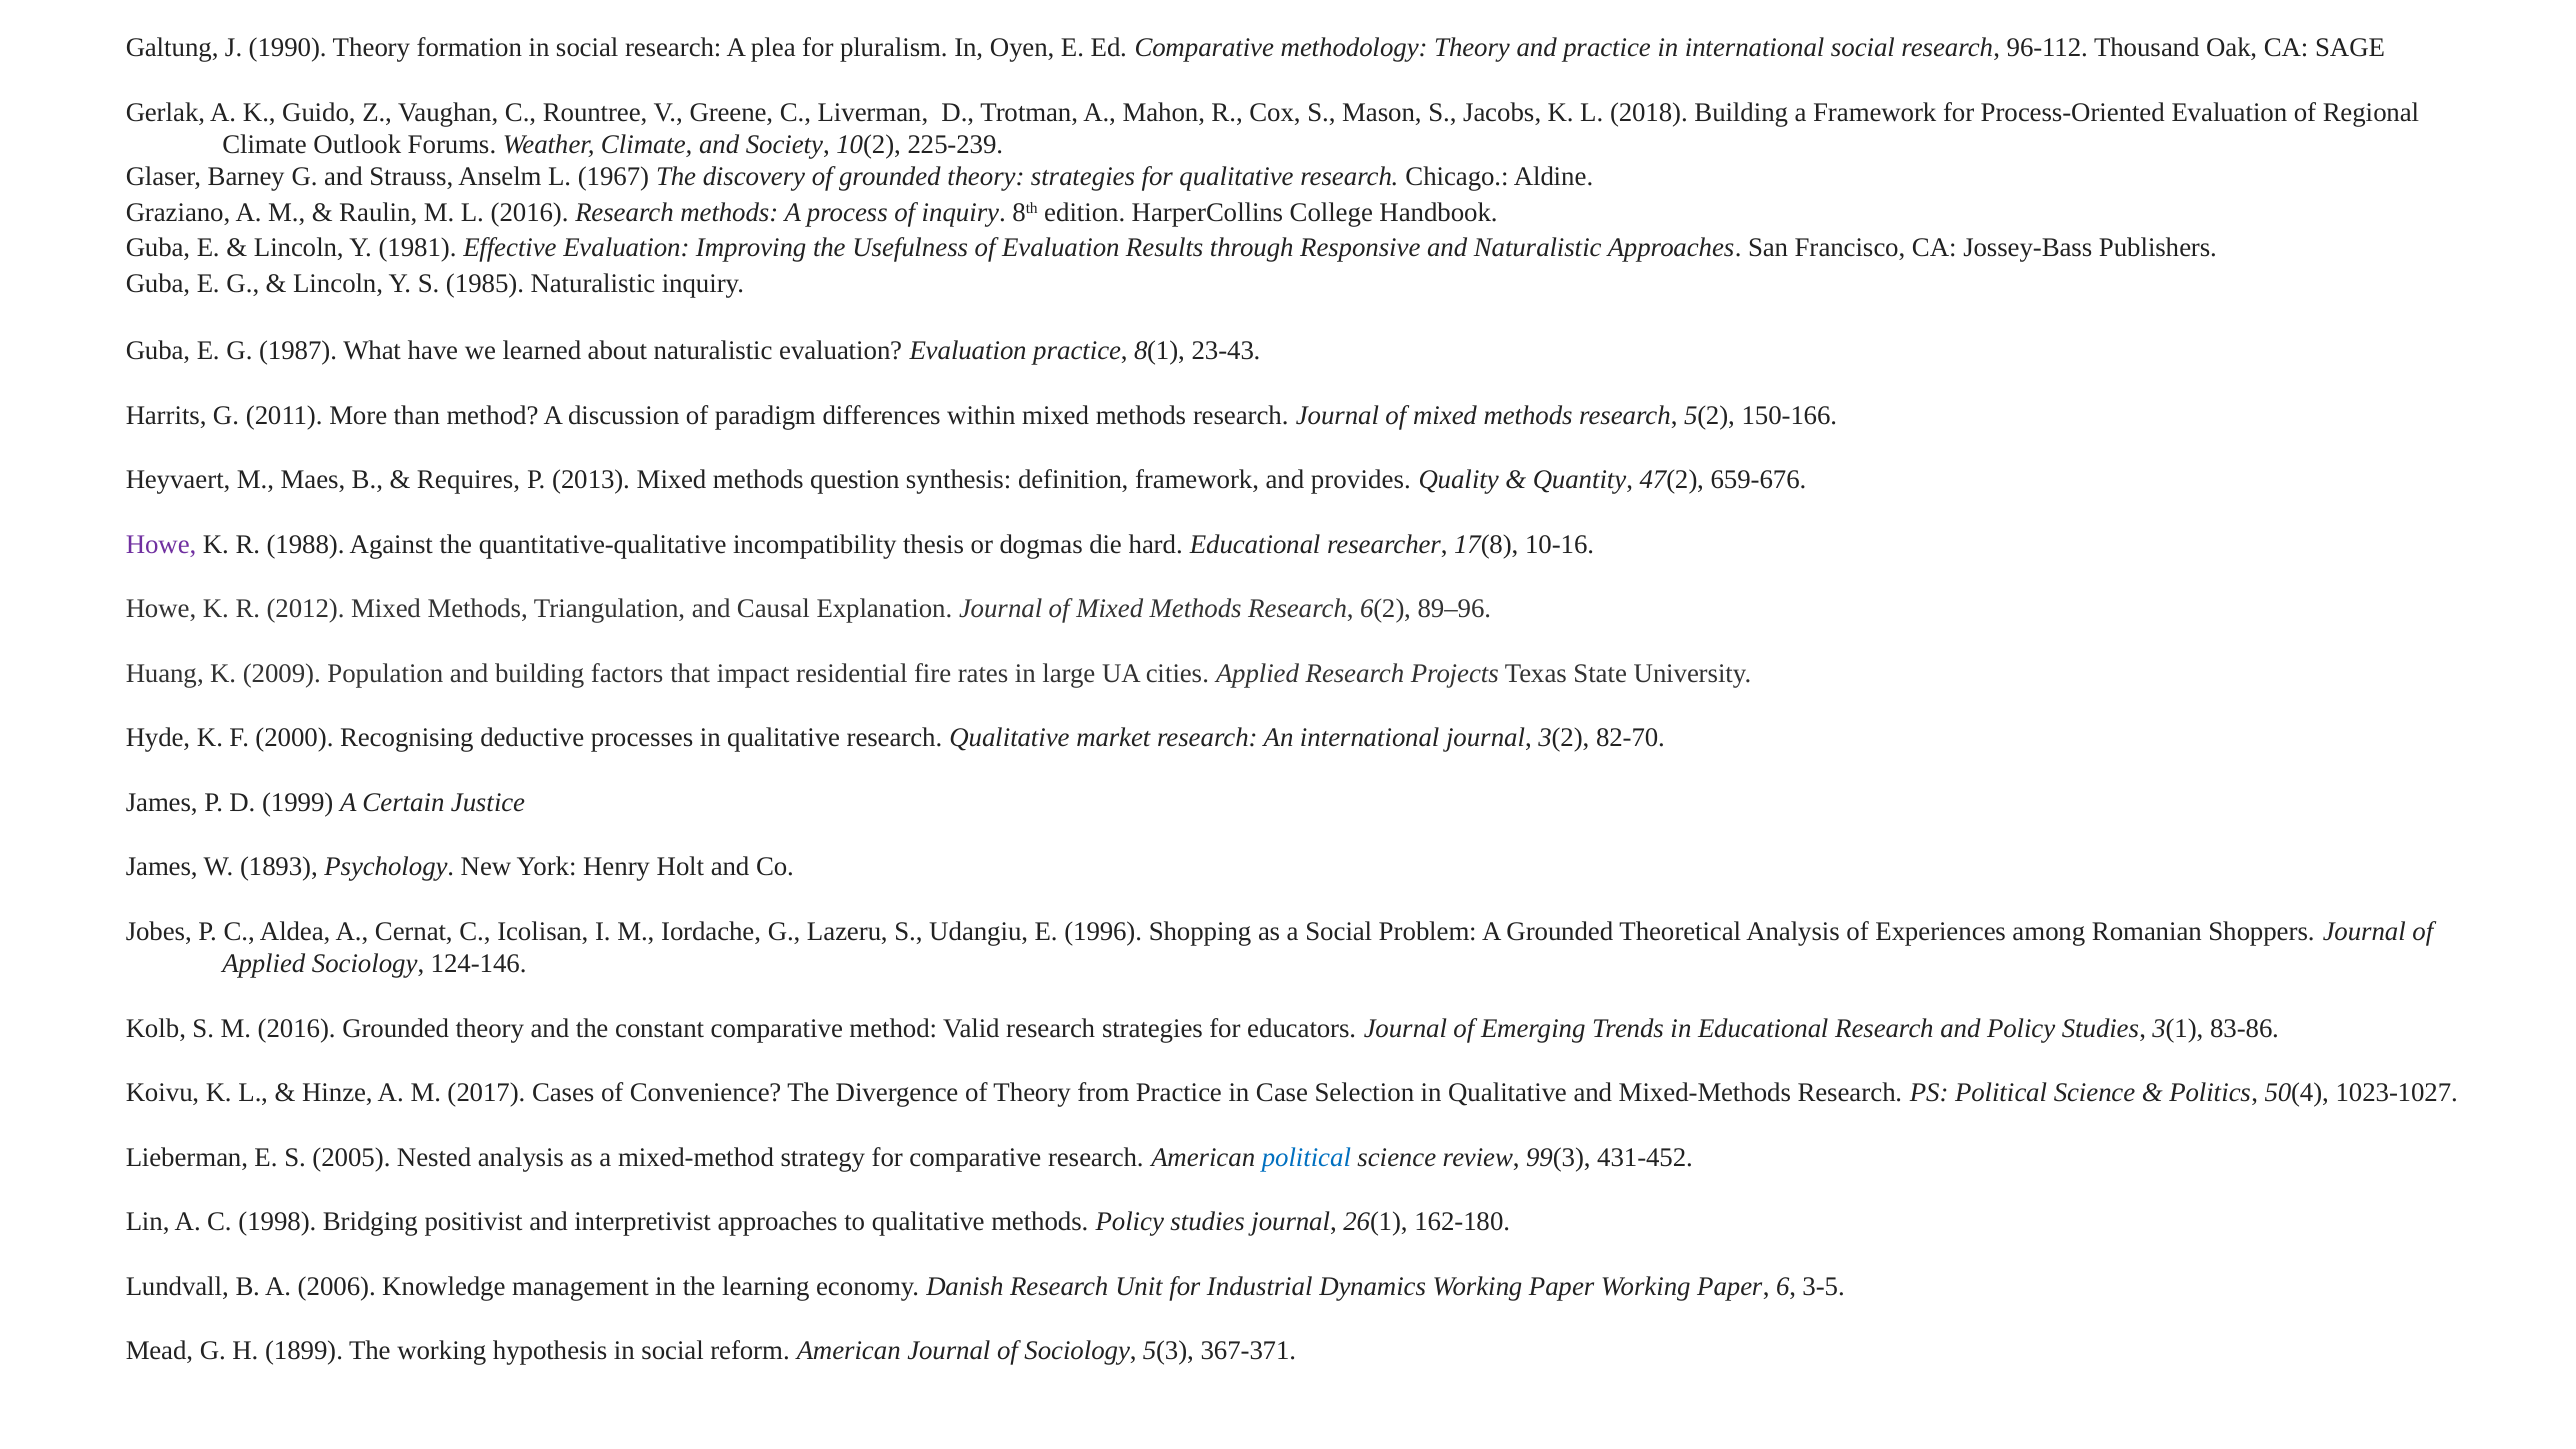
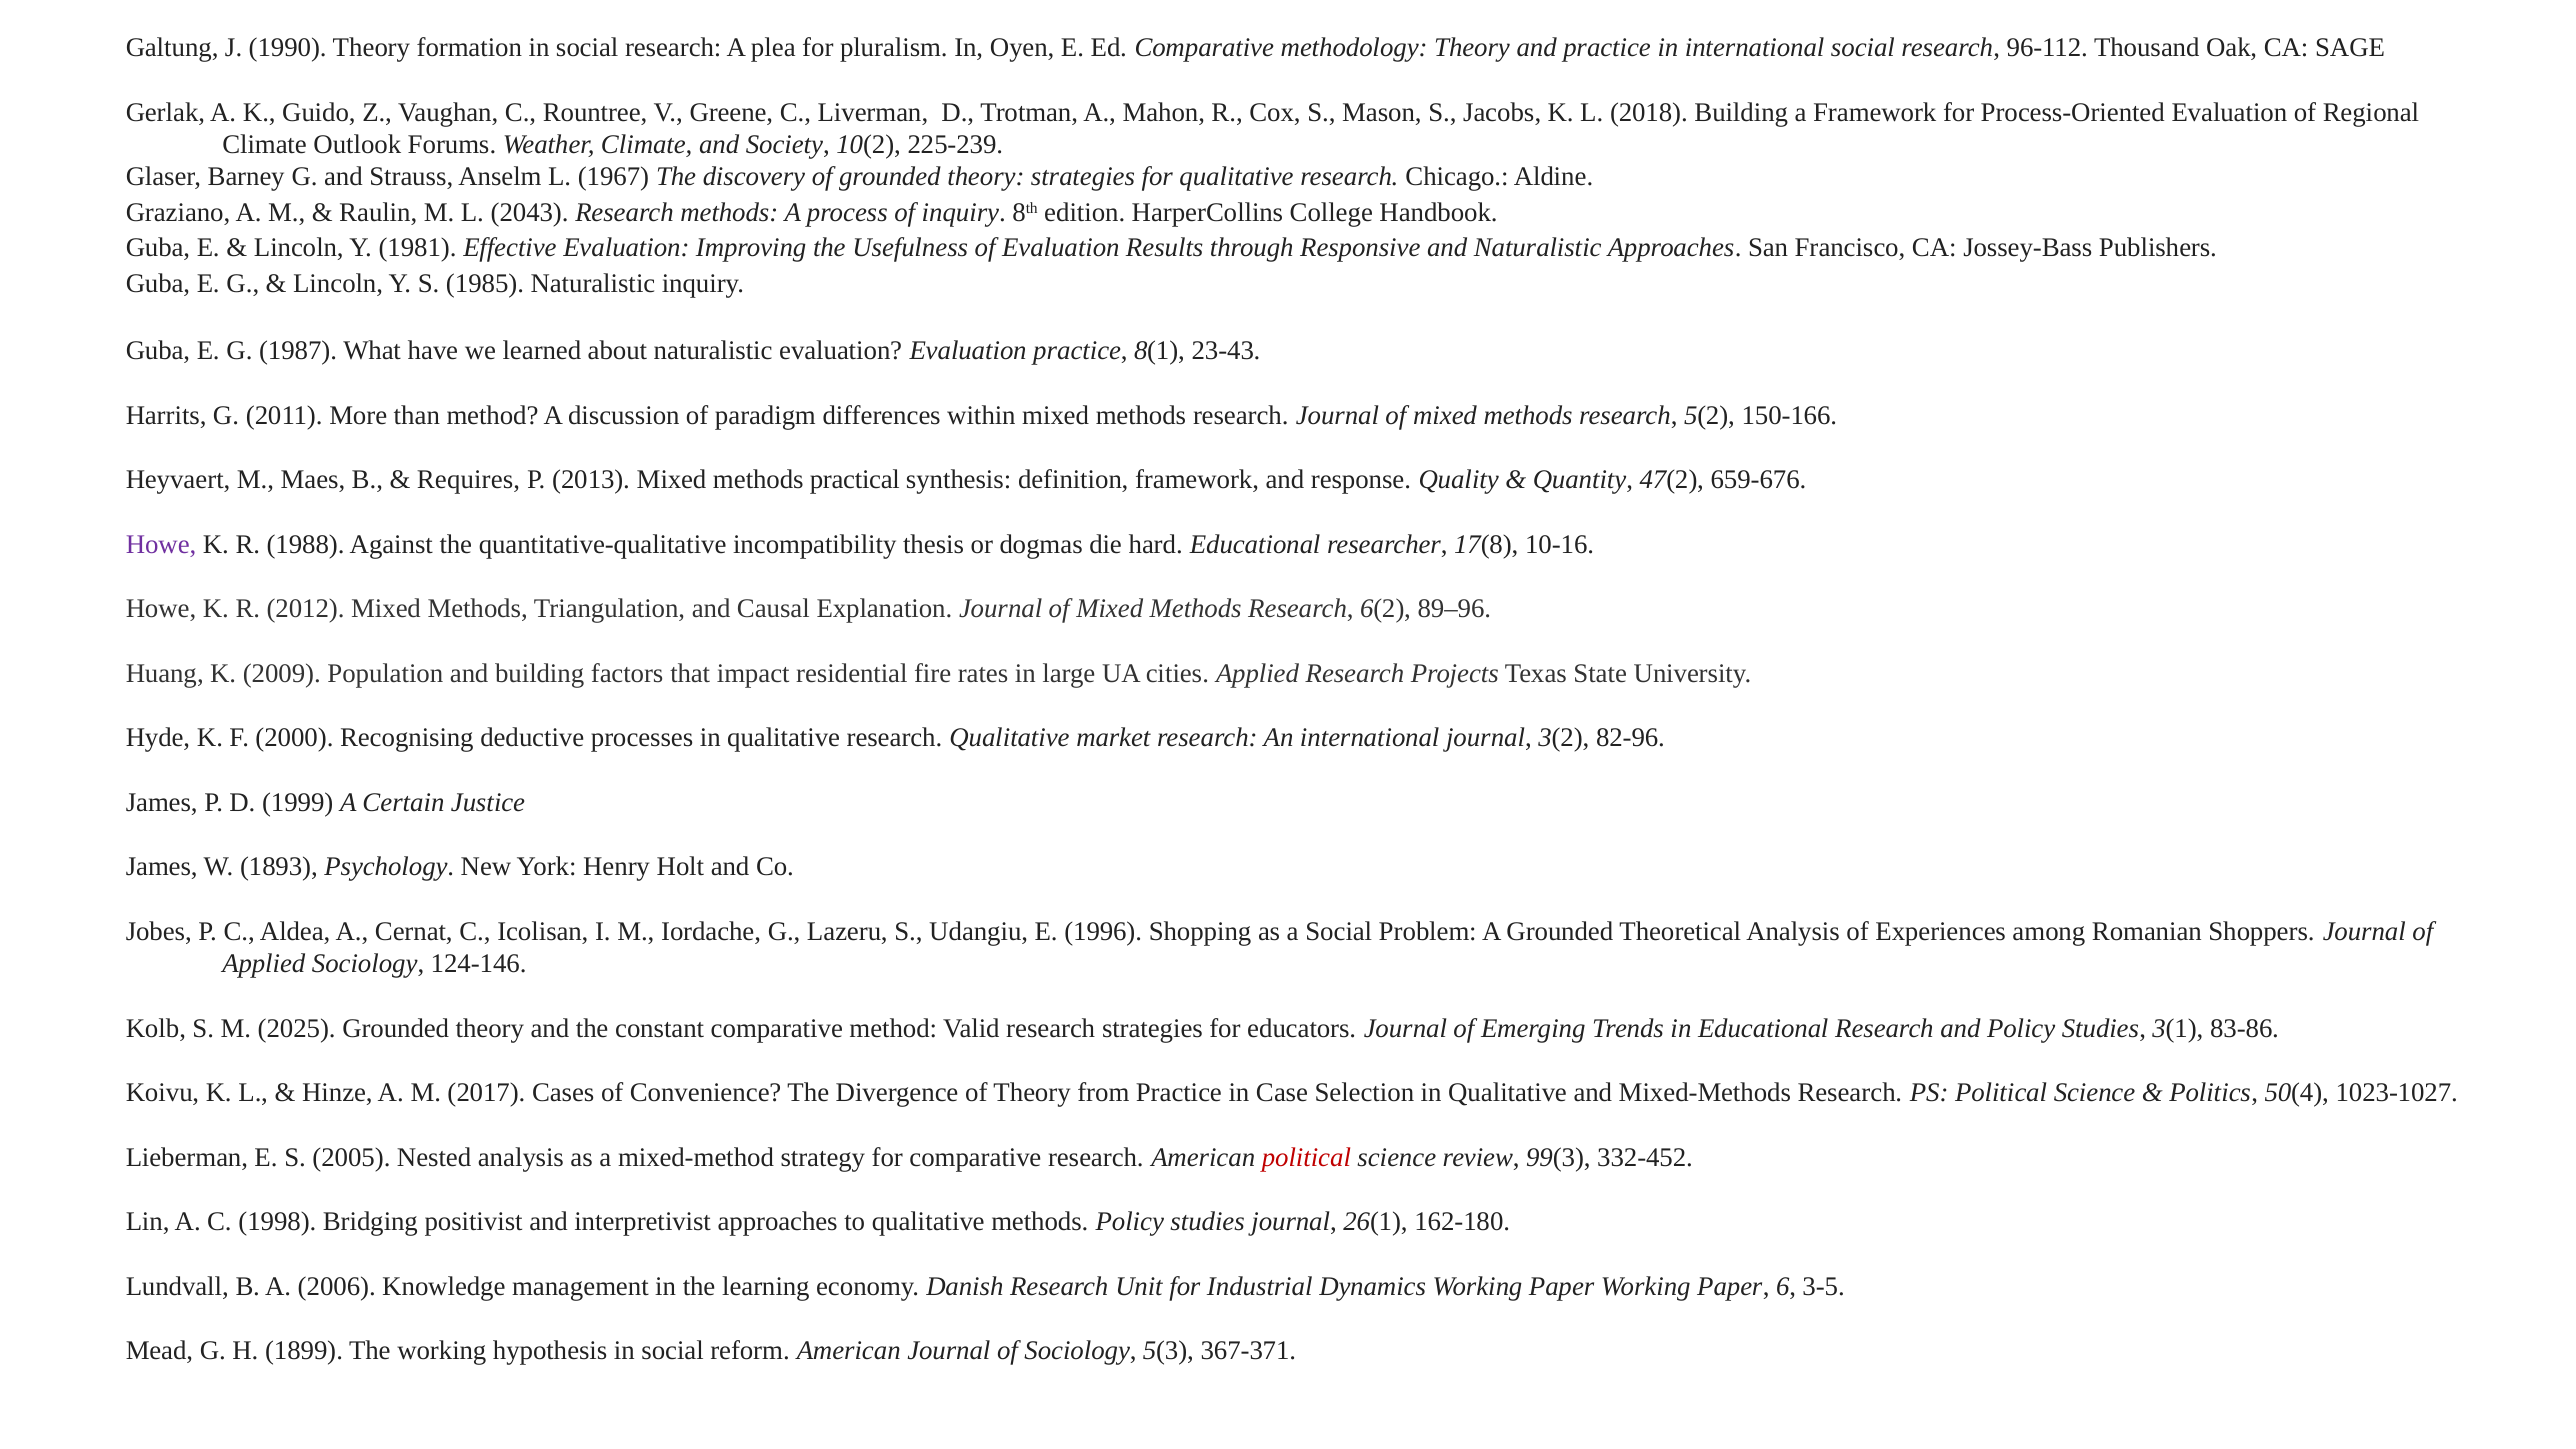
L 2016: 2016 -> 2043
question: question -> practical
provides: provides -> response
82-70: 82-70 -> 82-96
M 2016: 2016 -> 2025
political at (1306, 1157) colour: blue -> red
431-452: 431-452 -> 332-452
